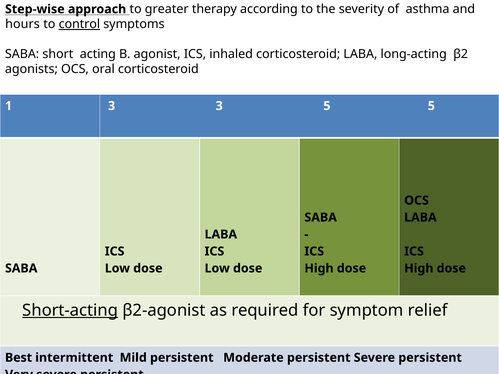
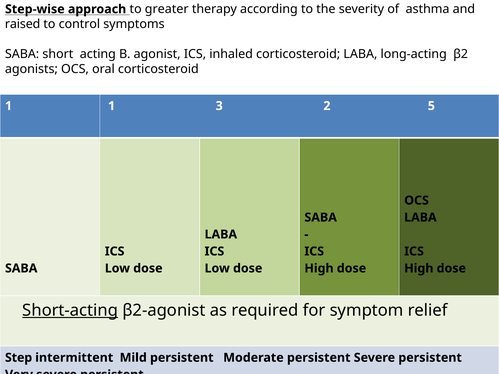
hours: hours -> raised
control underline: present -> none
1 3: 3 -> 1
3 5: 5 -> 2
Best: Best -> Step
